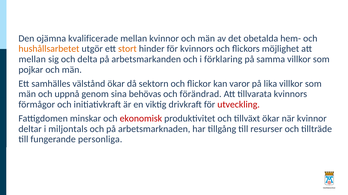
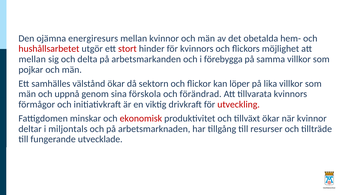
kvalificerade: kvalificerade -> energiresurs
hushållsarbetet colour: orange -> red
stort colour: orange -> red
förklaring: förklaring -> förebygga
varor: varor -> löper
behövas: behövas -> förskola
personliga: personliga -> utvecklade
